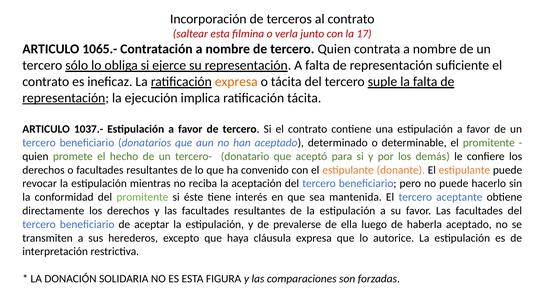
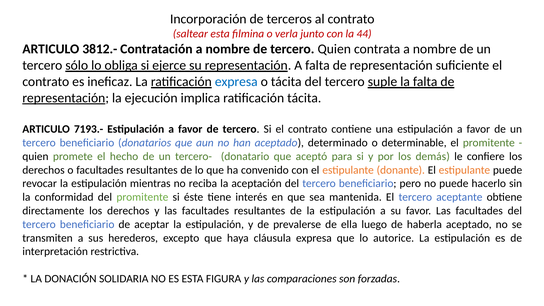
17: 17 -> 44
1065.-: 1065.- -> 3812.-
expresa at (236, 82) colour: orange -> blue
1037.-: 1037.- -> 7193.-
